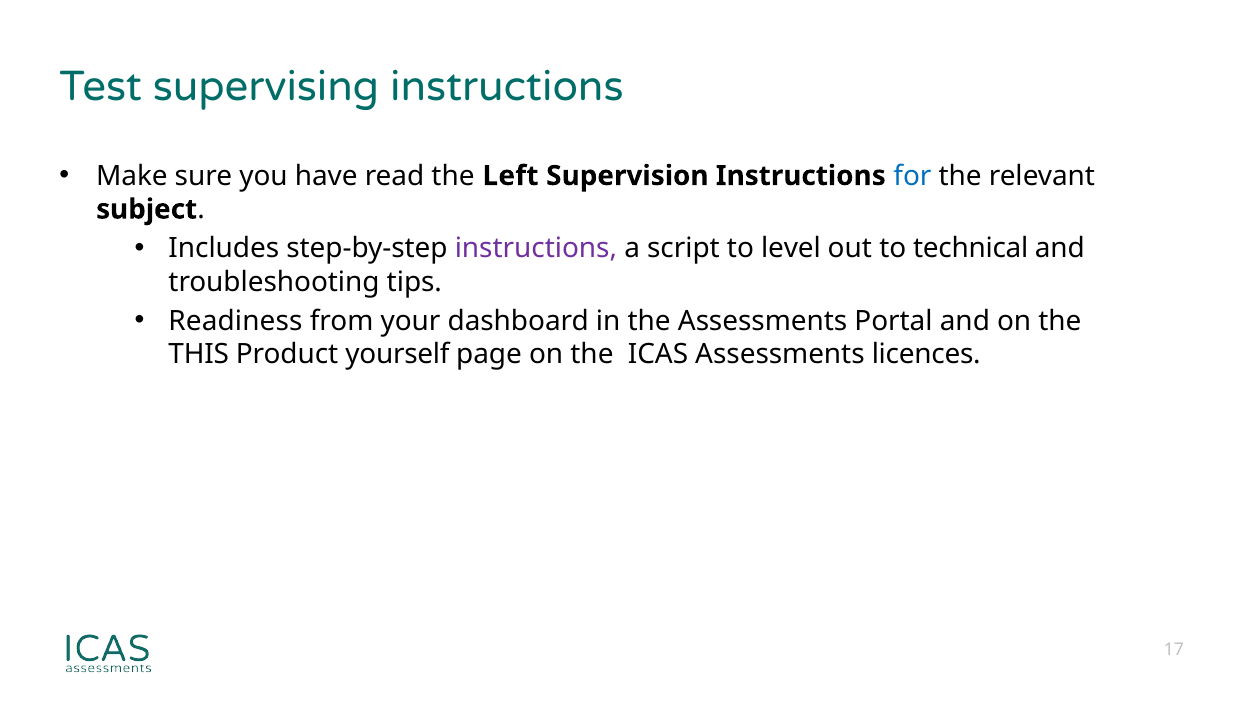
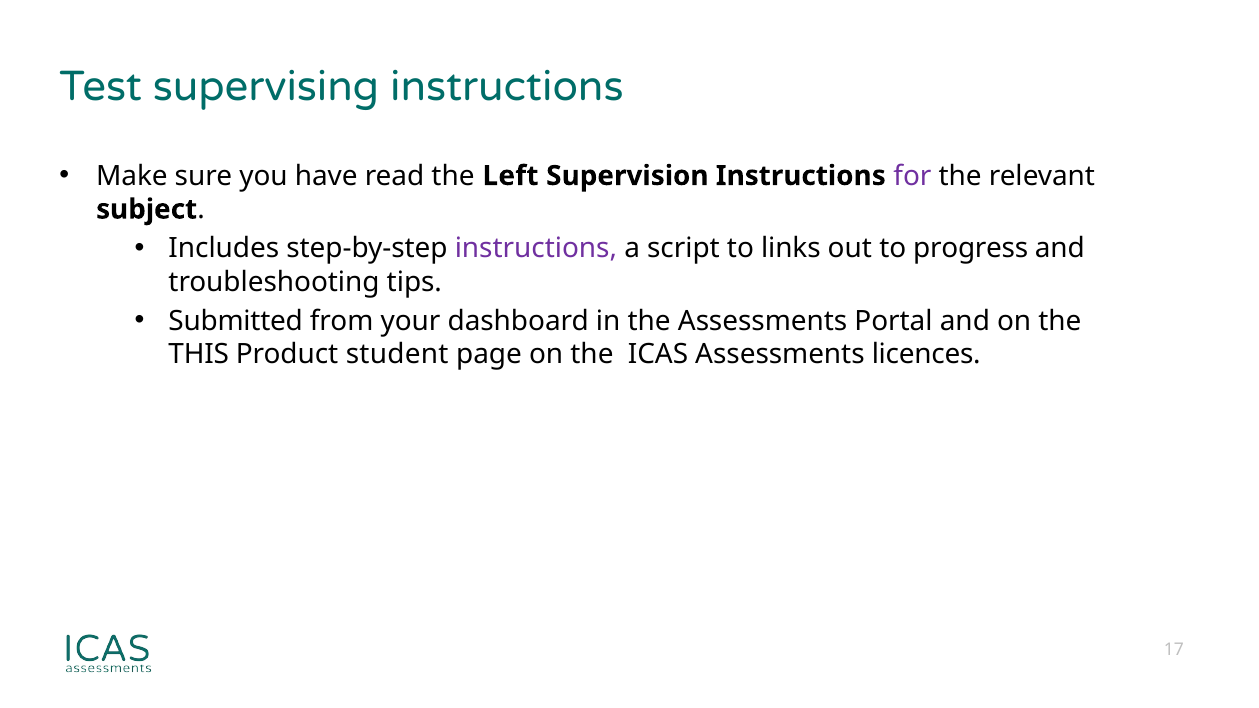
for colour: blue -> purple
level: level -> links
technical: technical -> progress
Readiness: Readiness -> Submitted
yourself: yourself -> student
